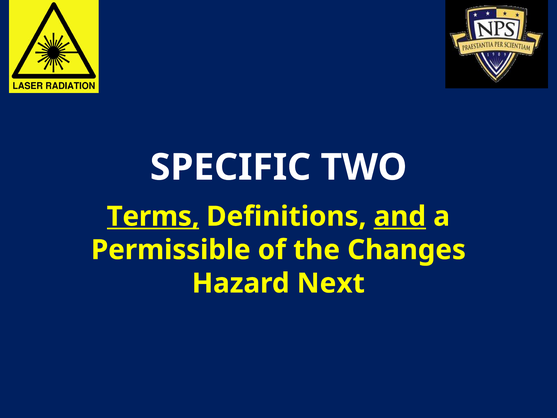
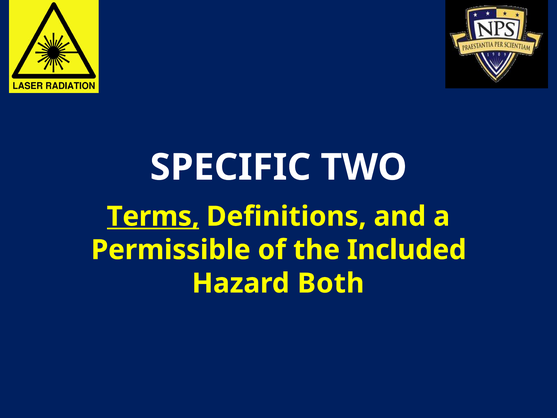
and underline: present -> none
Changes: Changes -> Included
Next: Next -> Both
